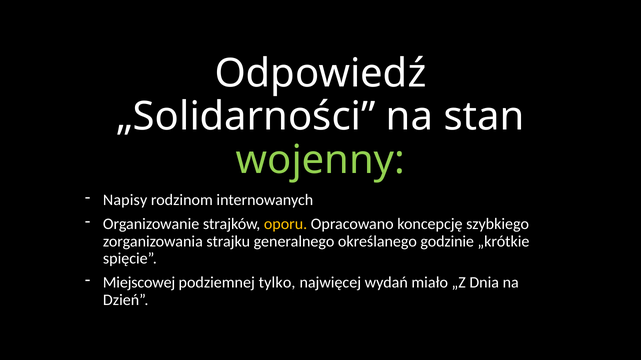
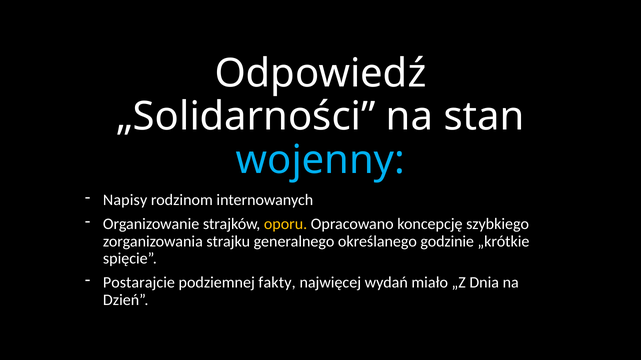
wojenny colour: light green -> light blue
Miejscowej: Miejscowej -> Postarajcie
tylko: tylko -> fakty
